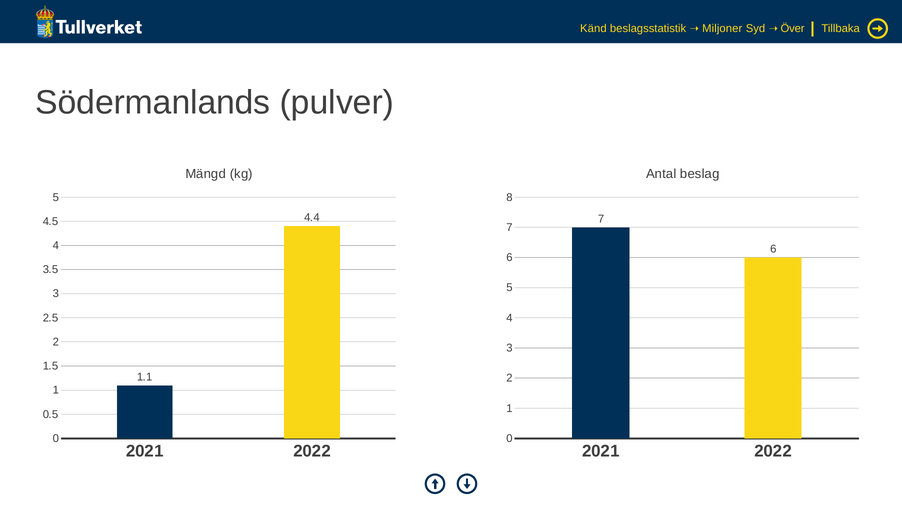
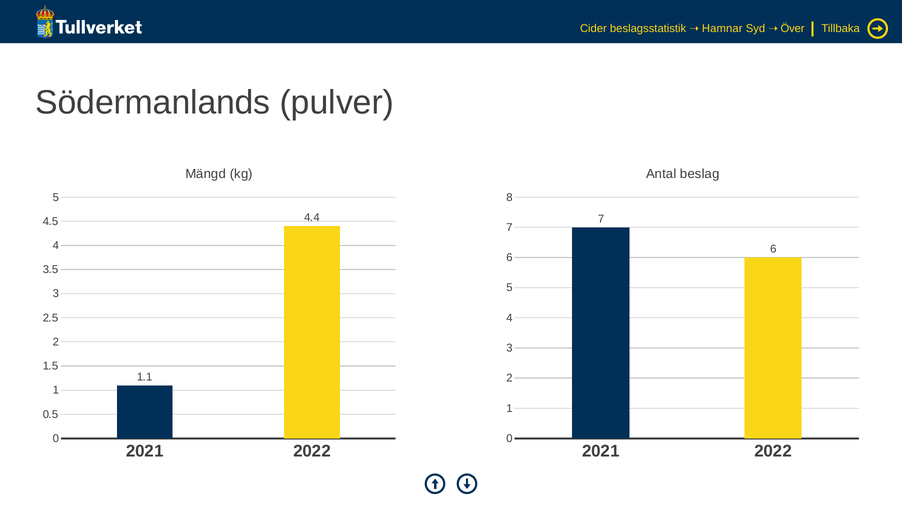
Känd: Känd -> Cider
Miljoner: Miljoner -> Hamnar
